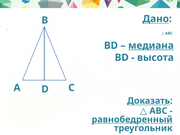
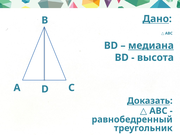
равнобедренный underline: present -> none
